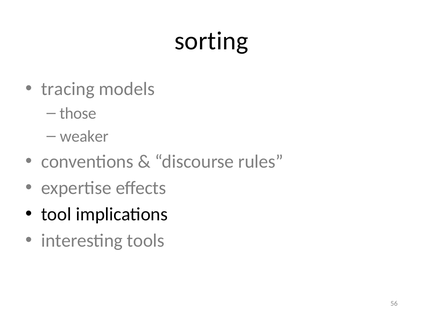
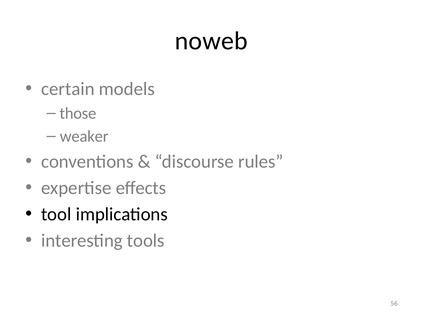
sorting: sorting -> noweb
tracing: tracing -> certain
